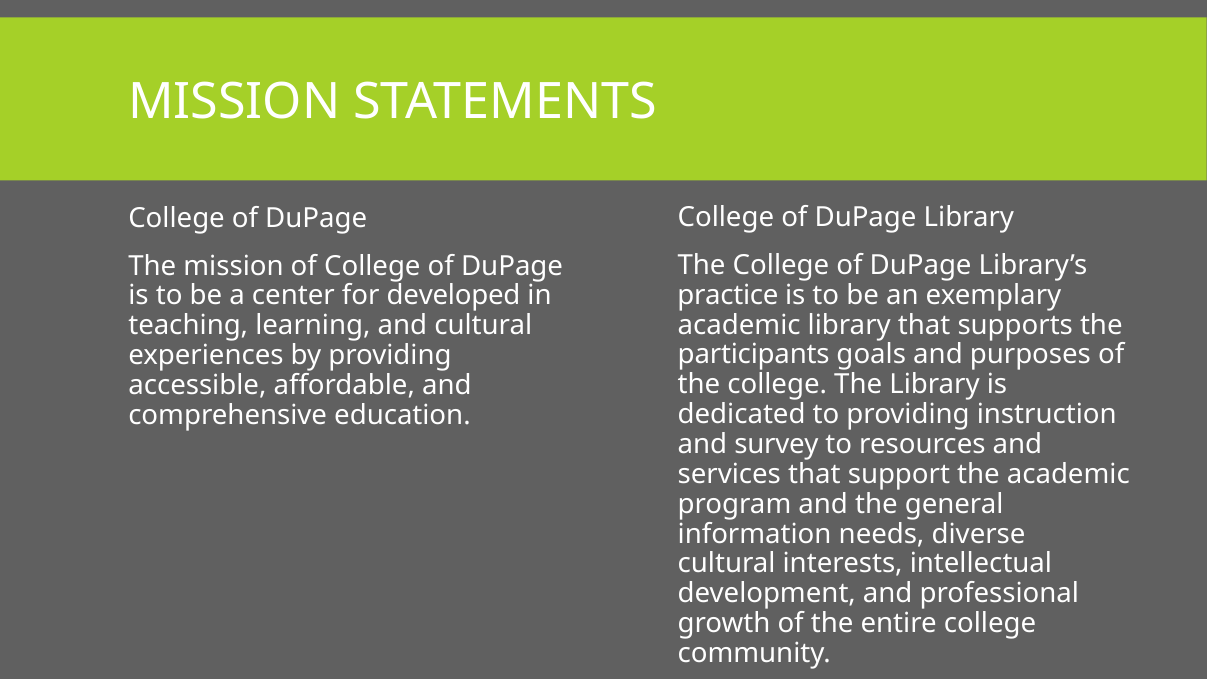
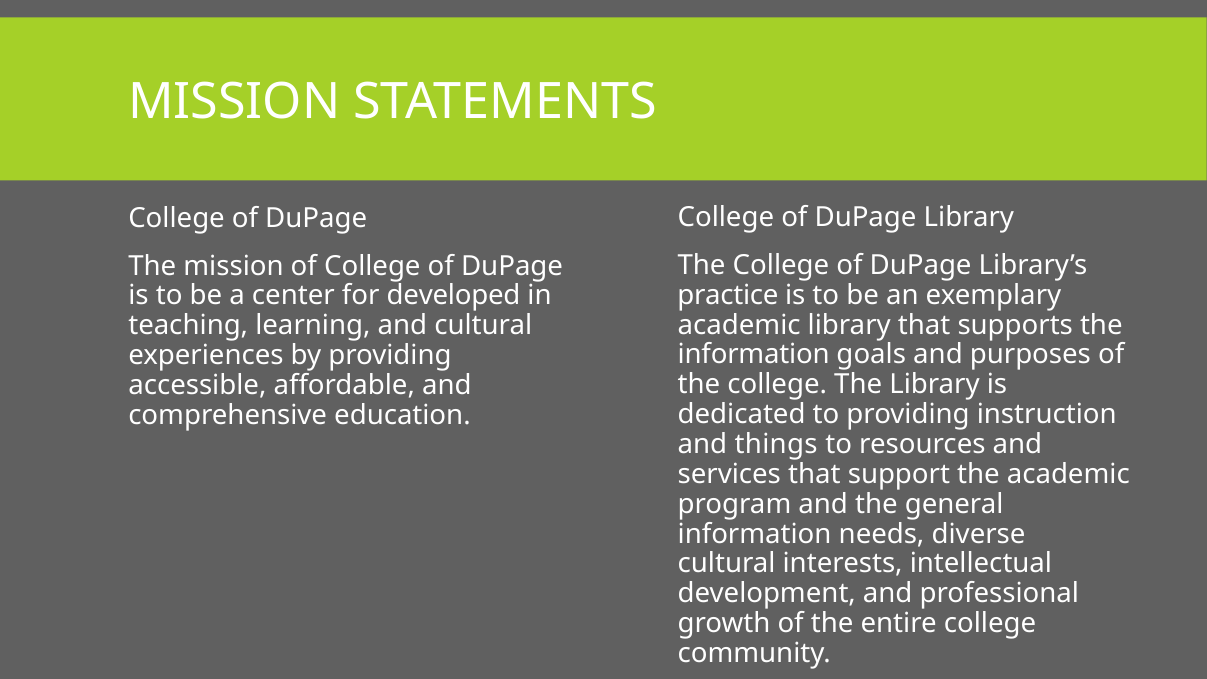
participants at (754, 355): participants -> information
survey: survey -> things
